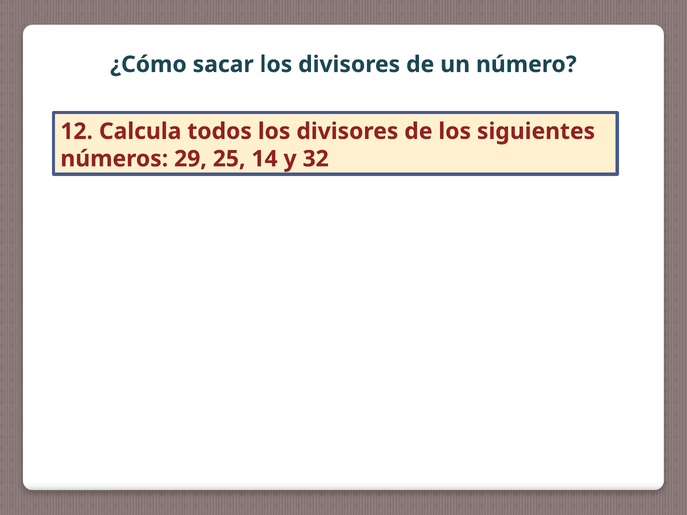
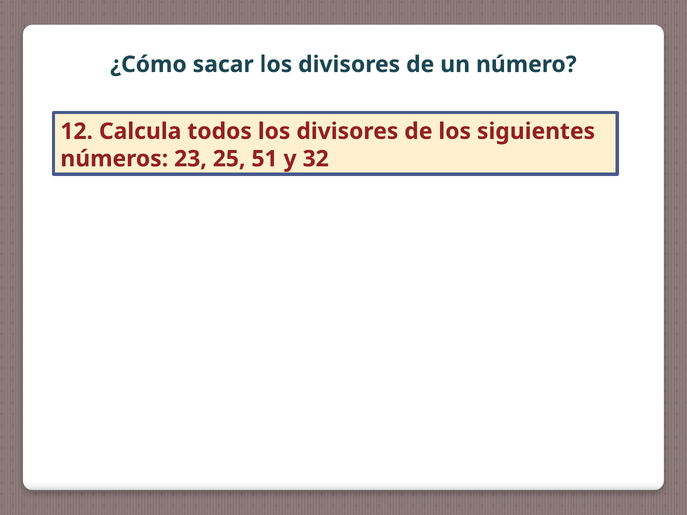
29: 29 -> 23
14: 14 -> 51
